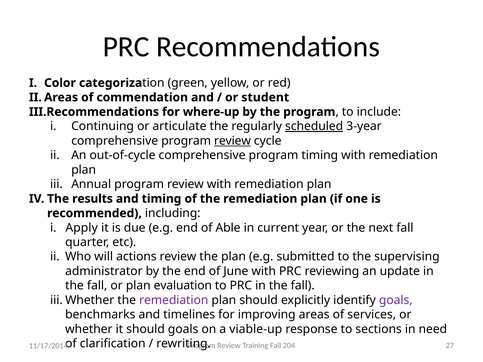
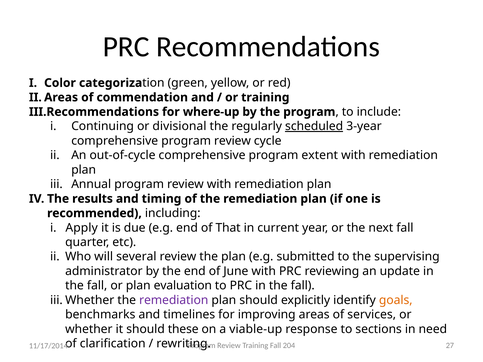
or student: student -> training
articulate: articulate -> divisional
review at (232, 141) underline: present -> none
program timing: timing -> extent
Able: Able -> That
actions: actions -> several
goals at (396, 300) colour: purple -> orange
should goals: goals -> these
